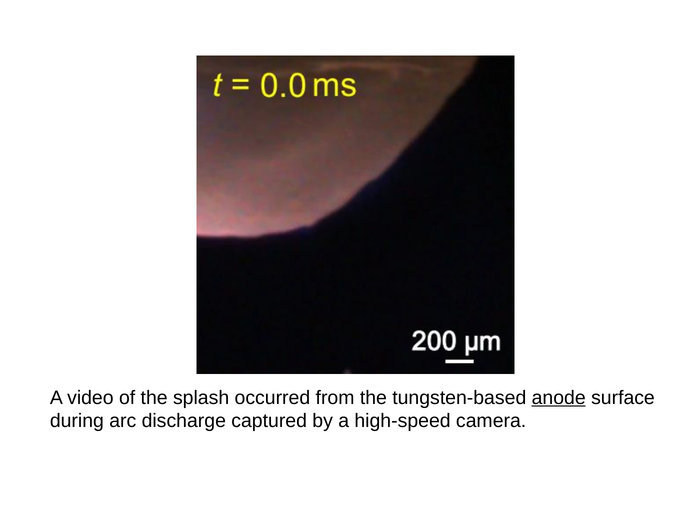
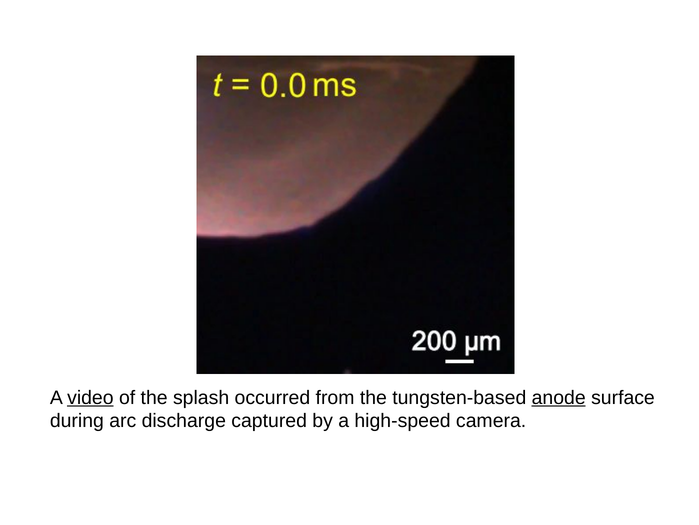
video underline: none -> present
